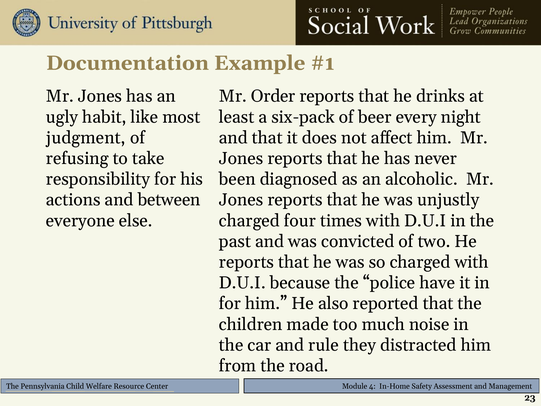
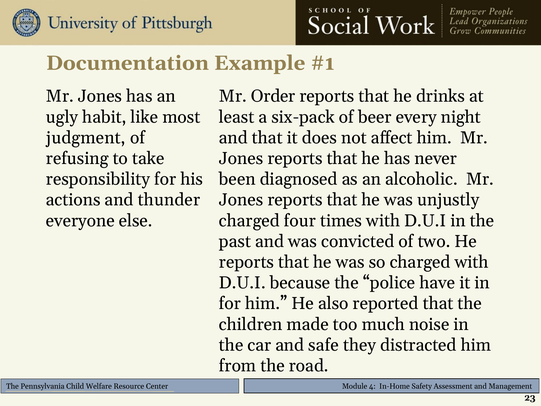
between: between -> thunder
rule: rule -> safe
